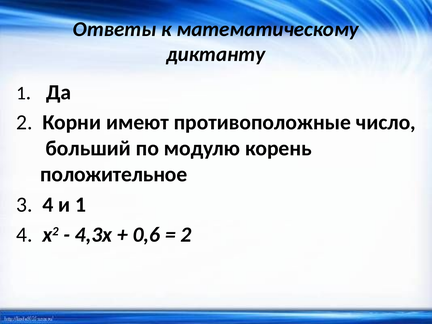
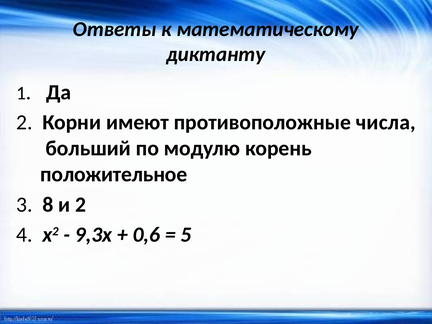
число: число -> числа
3 4: 4 -> 8
и 1: 1 -> 2
4,3х: 4,3х -> 9,3х
2 at (186, 235): 2 -> 5
